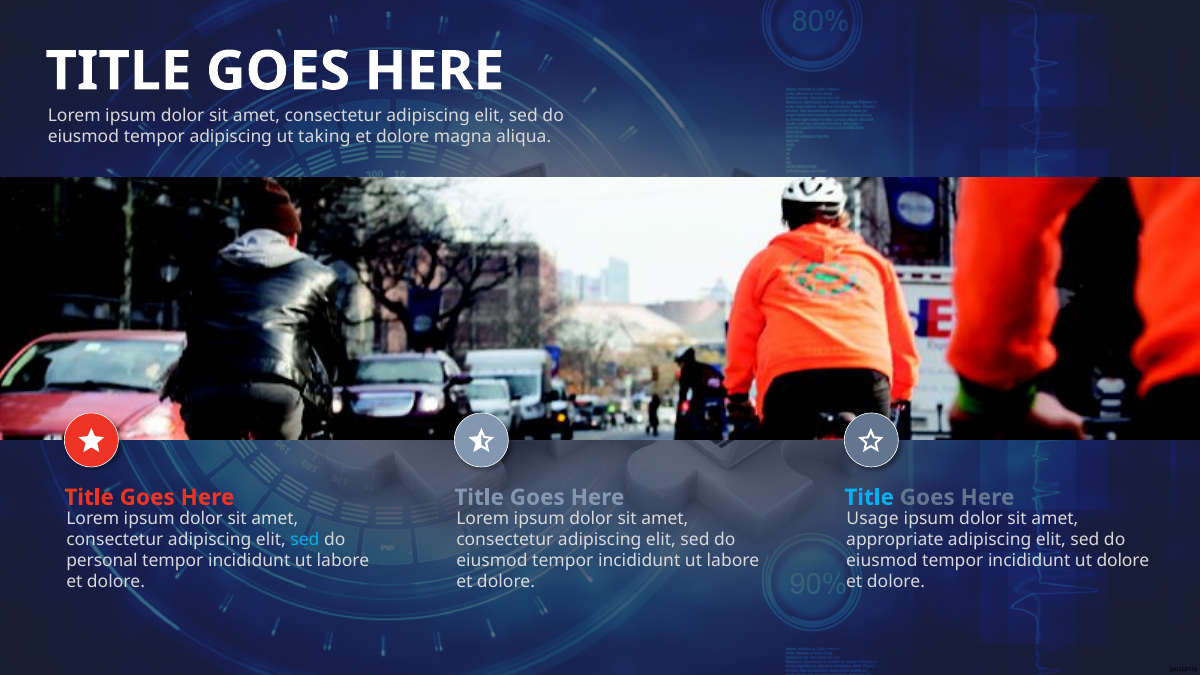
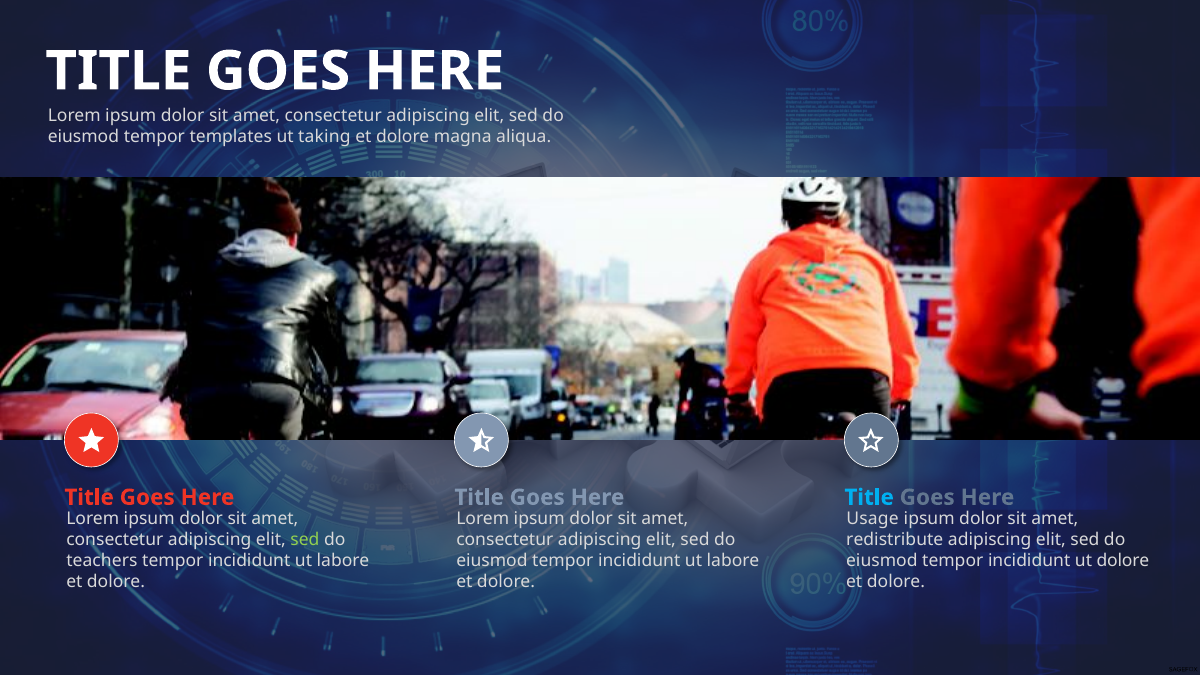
tempor adipiscing: adipiscing -> templates
sed at (305, 540) colour: light blue -> light green
appropriate: appropriate -> redistribute
personal: personal -> teachers
